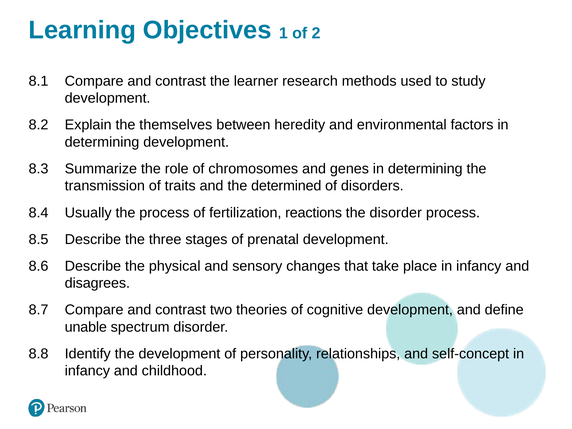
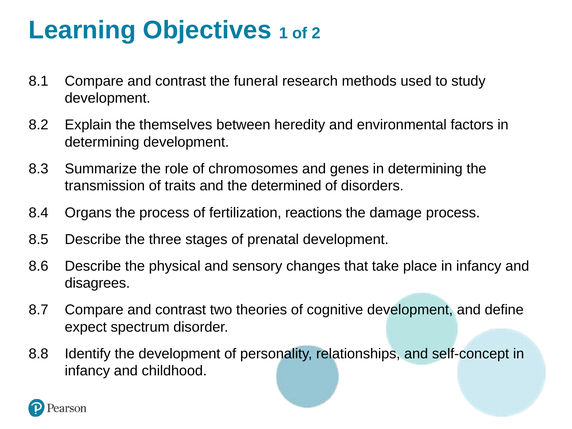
learner: learner -> funeral
Usually: Usually -> Organs
the disorder: disorder -> damage
unable: unable -> expect
